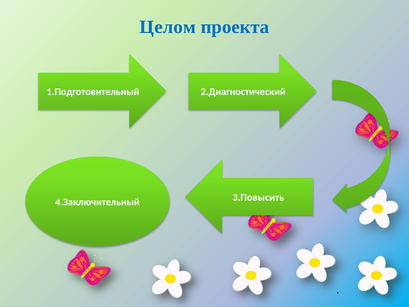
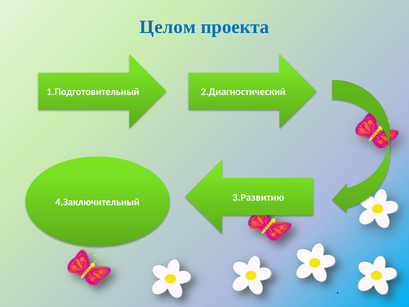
3.Повысить: 3.Повысить -> 3.Развитию
